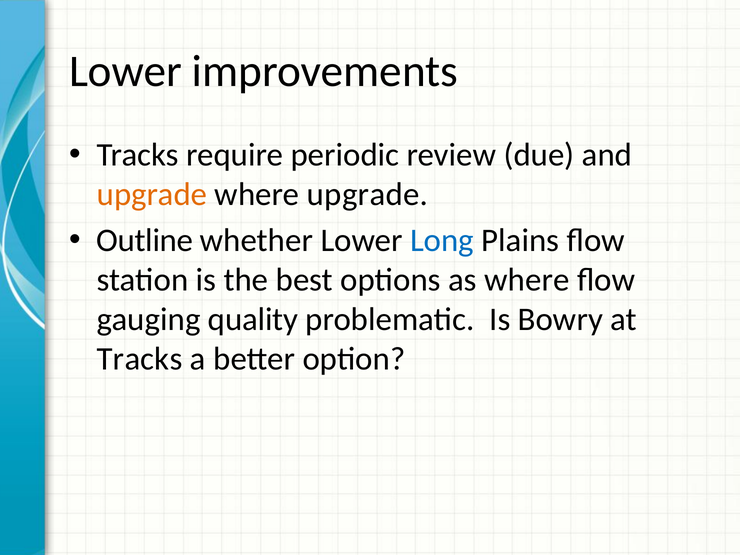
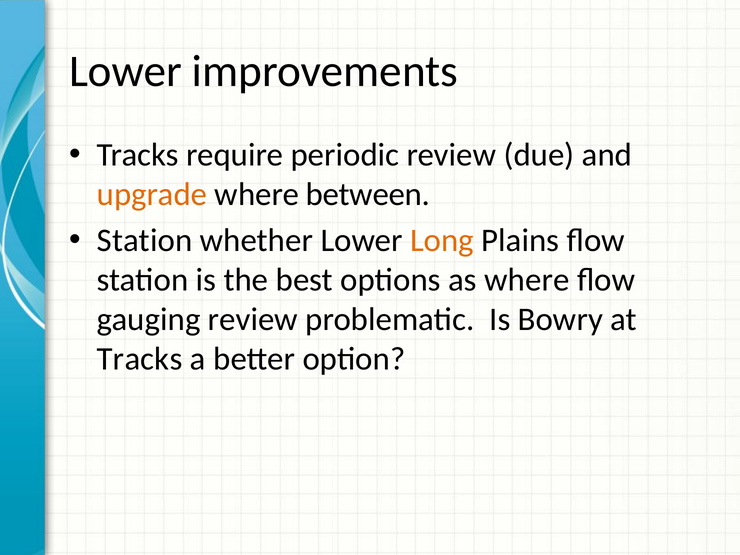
where upgrade: upgrade -> between
Outline at (145, 241): Outline -> Station
Long colour: blue -> orange
gauging quality: quality -> review
